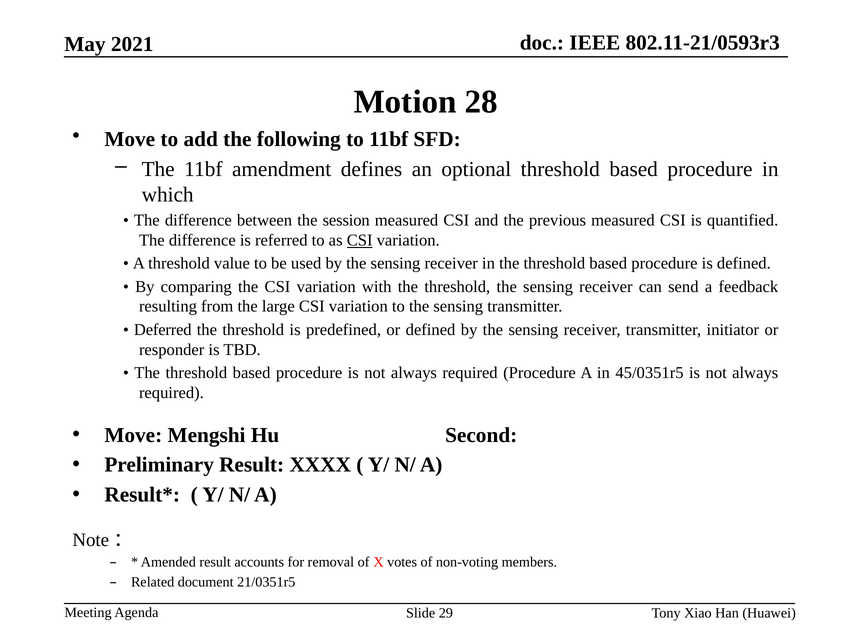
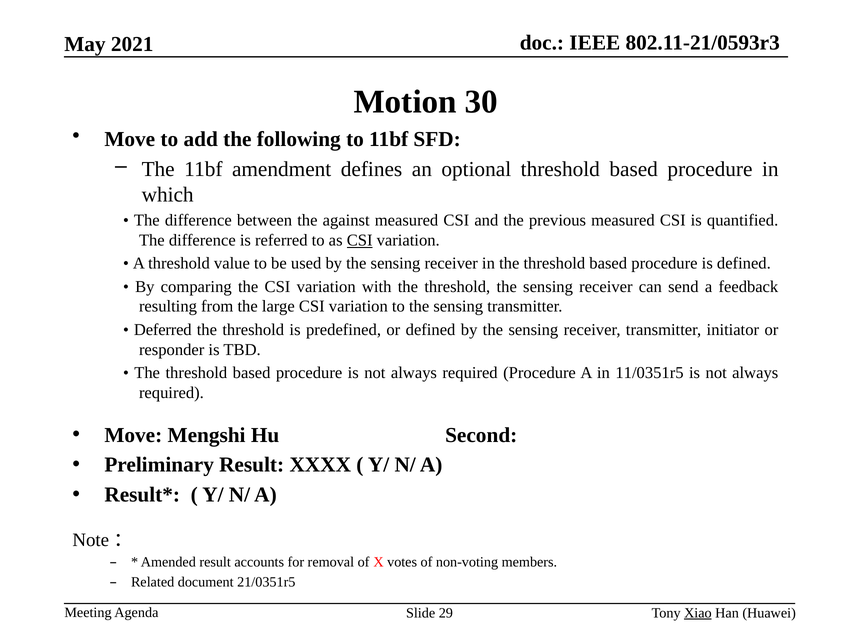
28: 28 -> 30
session: session -> against
45/0351r5: 45/0351r5 -> 11/0351r5
Xiao underline: none -> present
